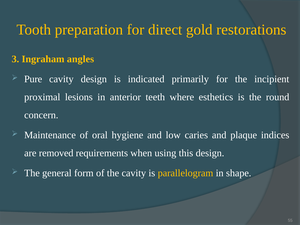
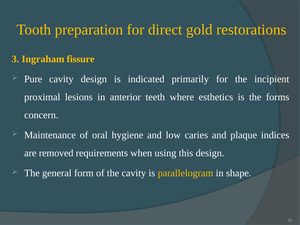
angles: angles -> fissure
round: round -> forms
